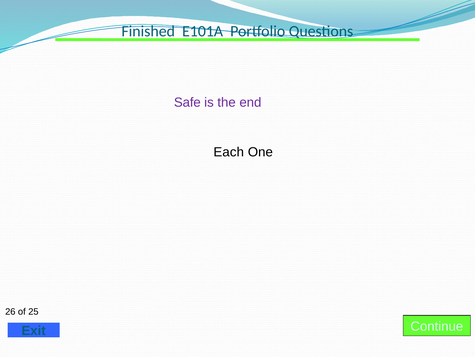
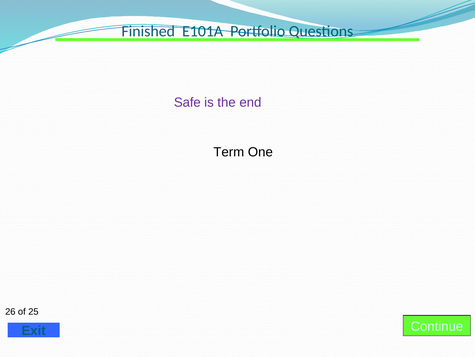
Each: Each -> Term
